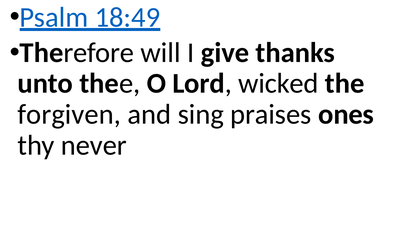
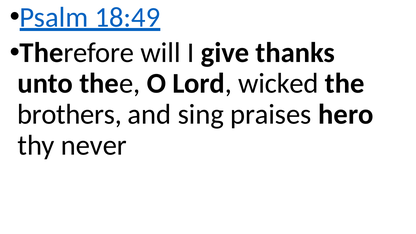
forgiven: forgiven -> brothers
ones: ones -> hero
